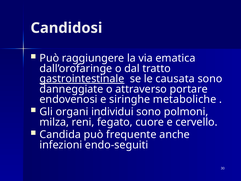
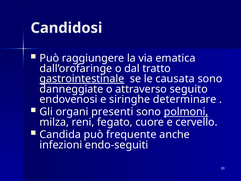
portare: portare -> seguito
metaboliche: metaboliche -> determinare
individui: individui -> presenti
polmoni underline: none -> present
